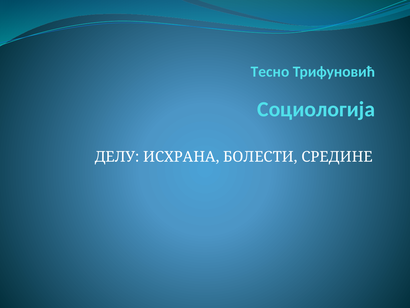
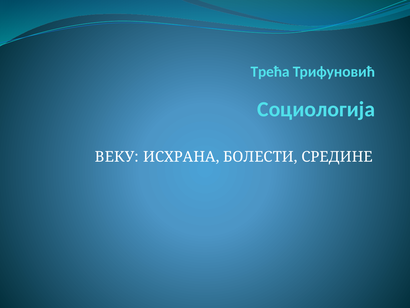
Тесно: Тесно -> Трећа
ДЕЛУ: ДЕЛУ -> ВЕКУ
